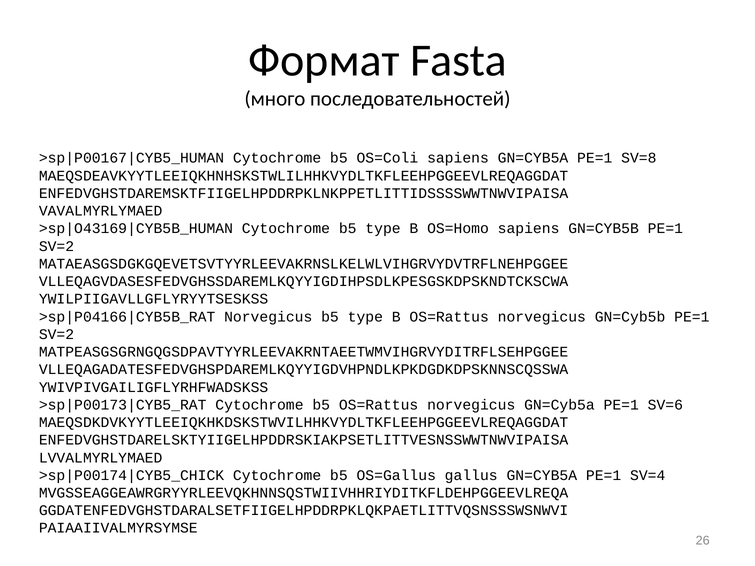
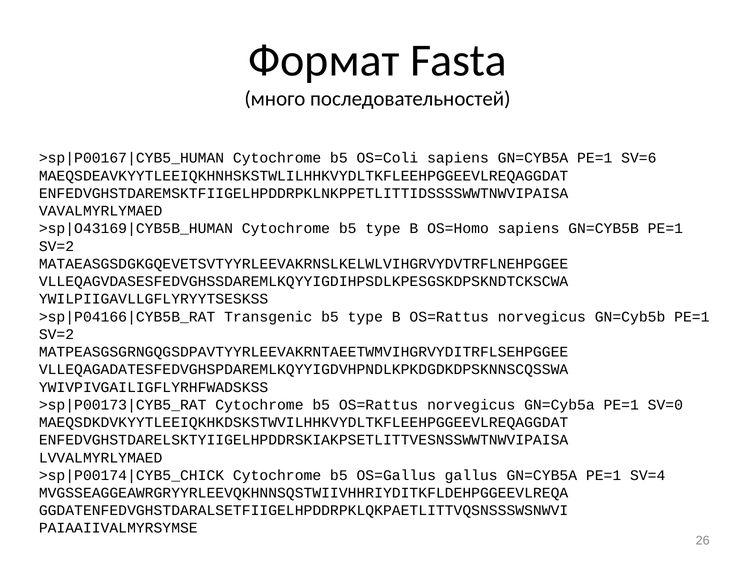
SV=8: SV=8 -> SV=6
Norvegicus at (268, 317): Norvegicus -> Transgenic
SV=6: SV=6 -> SV=0
